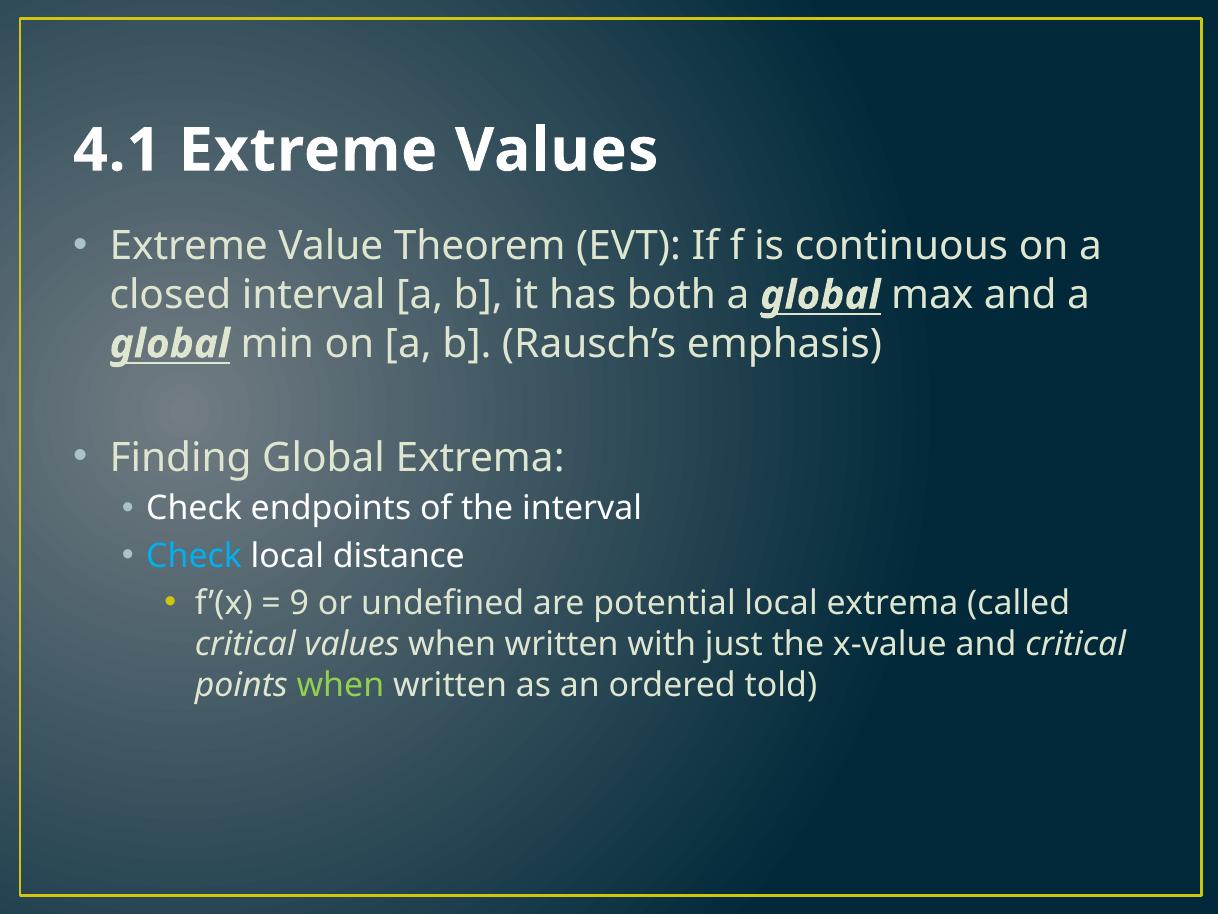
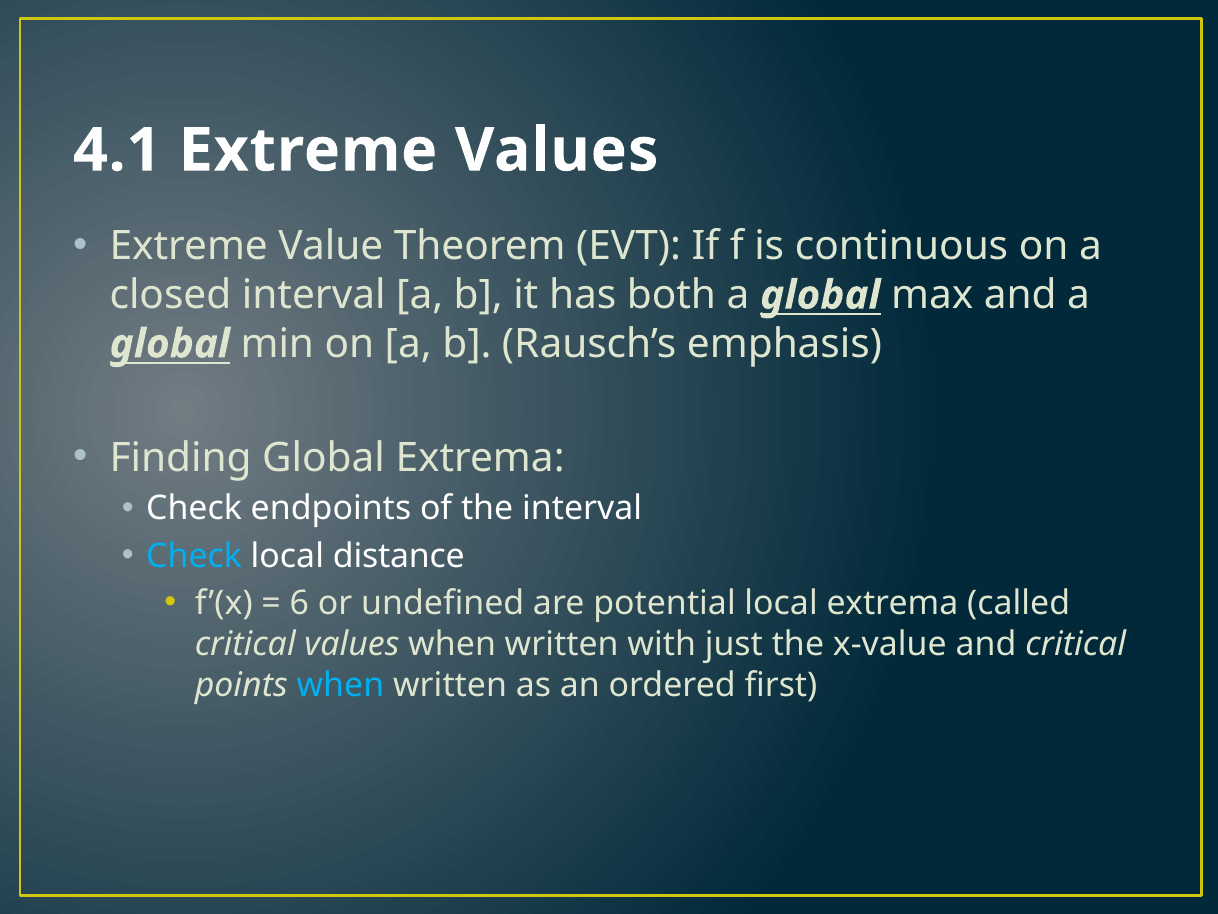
9: 9 -> 6
when at (340, 685) colour: light green -> light blue
told: told -> first
